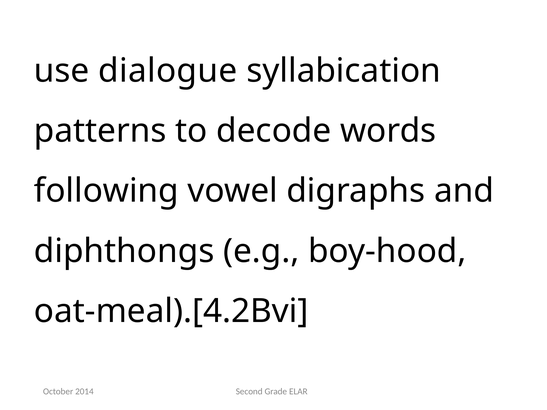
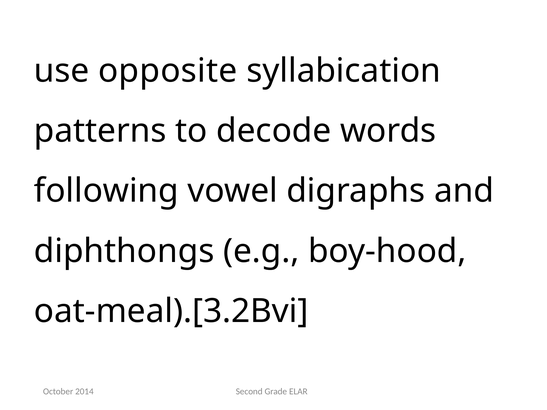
dialogue: dialogue -> opposite
oat-meal).[4.2Bvi: oat-meal).[4.2Bvi -> oat-meal).[3.2Bvi
